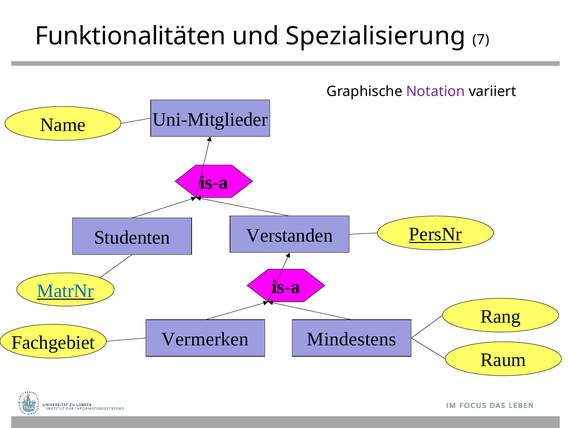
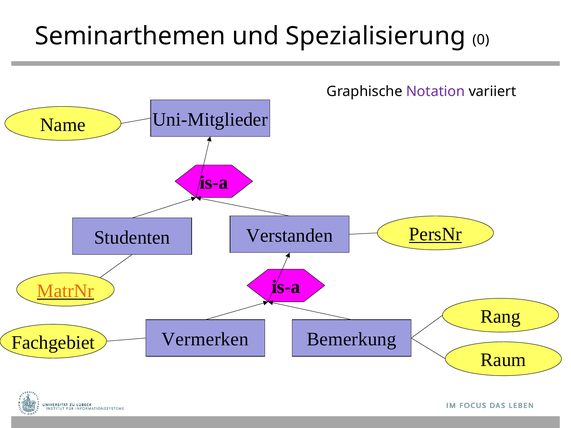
Funktionalitäten: Funktionalitäten -> Seminarthemen
7: 7 -> 0
MatrNr colour: blue -> orange
Mindestens: Mindestens -> Bemerkung
